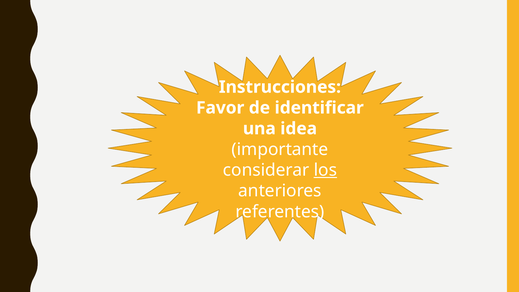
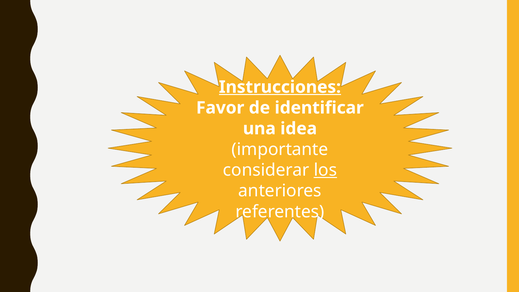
Instrucciones underline: none -> present
